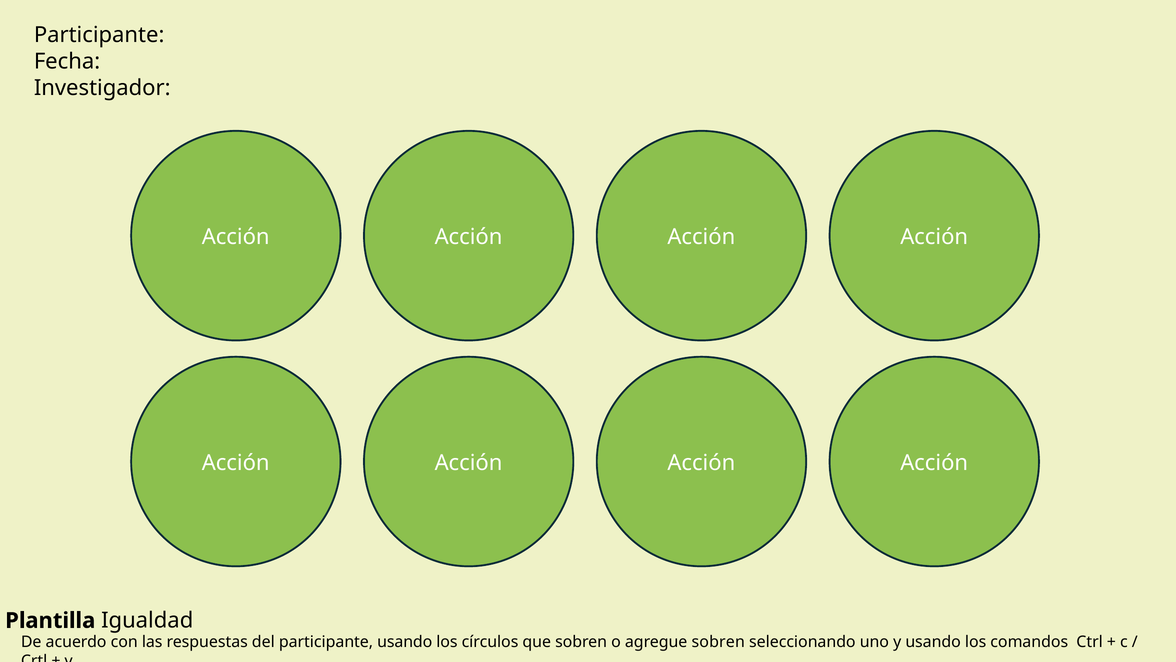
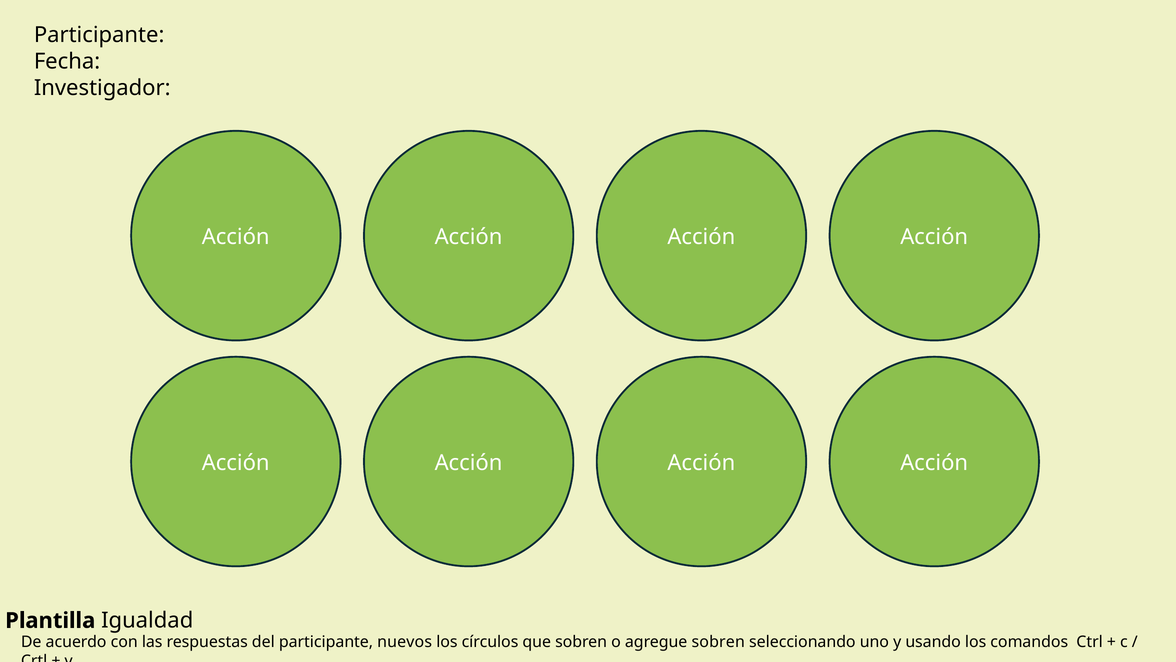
participante usando: usando -> nuevos
